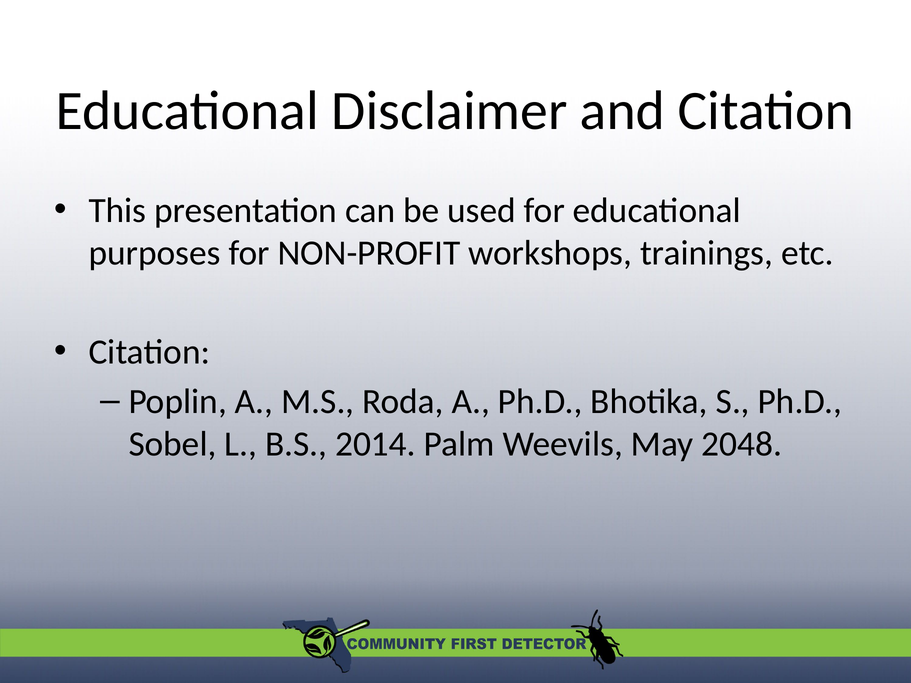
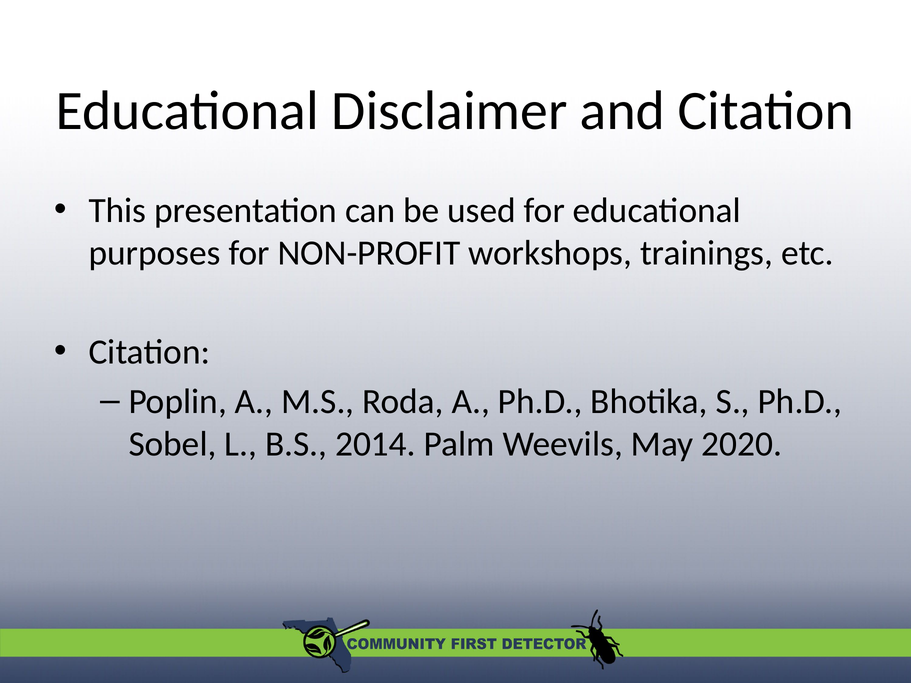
2048: 2048 -> 2020
